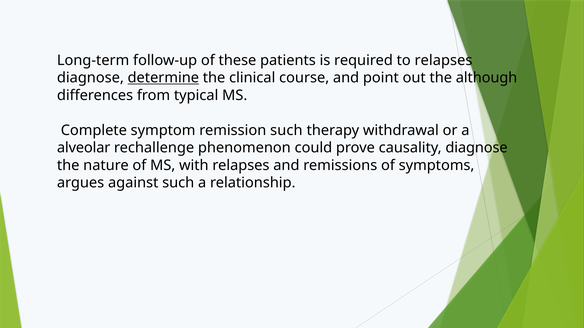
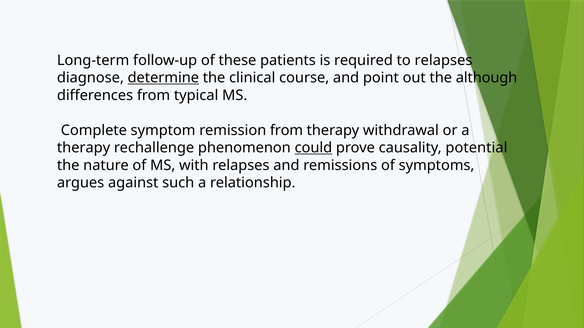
remission such: such -> from
alveolar at (84, 148): alveolar -> therapy
could underline: none -> present
causality diagnose: diagnose -> potential
